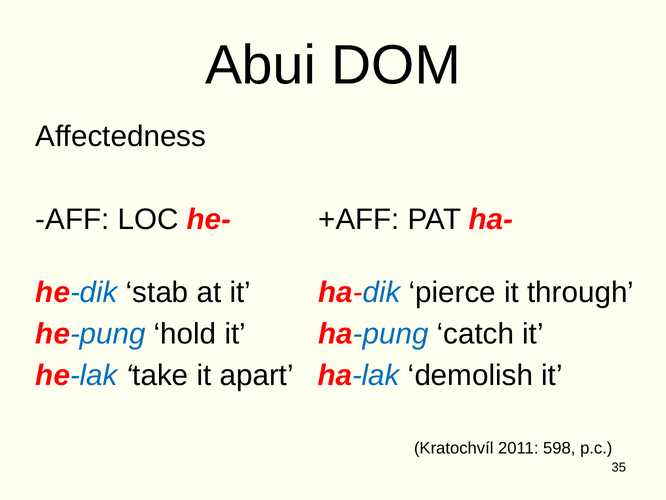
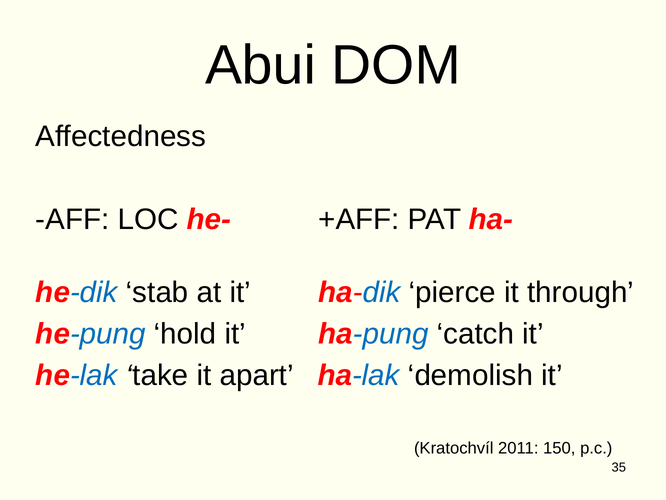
598: 598 -> 150
